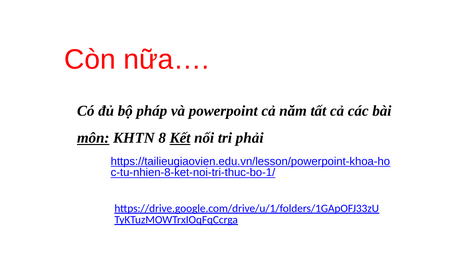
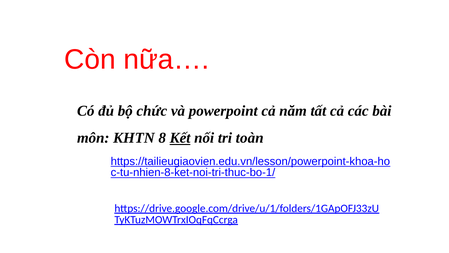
pháp: pháp -> chức
môn underline: present -> none
phải: phải -> toàn
